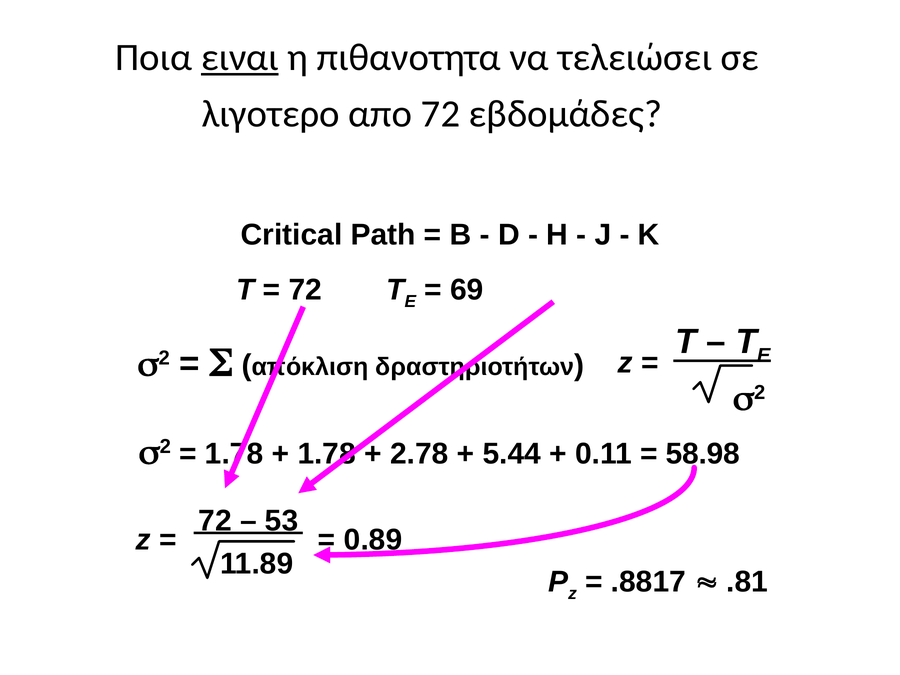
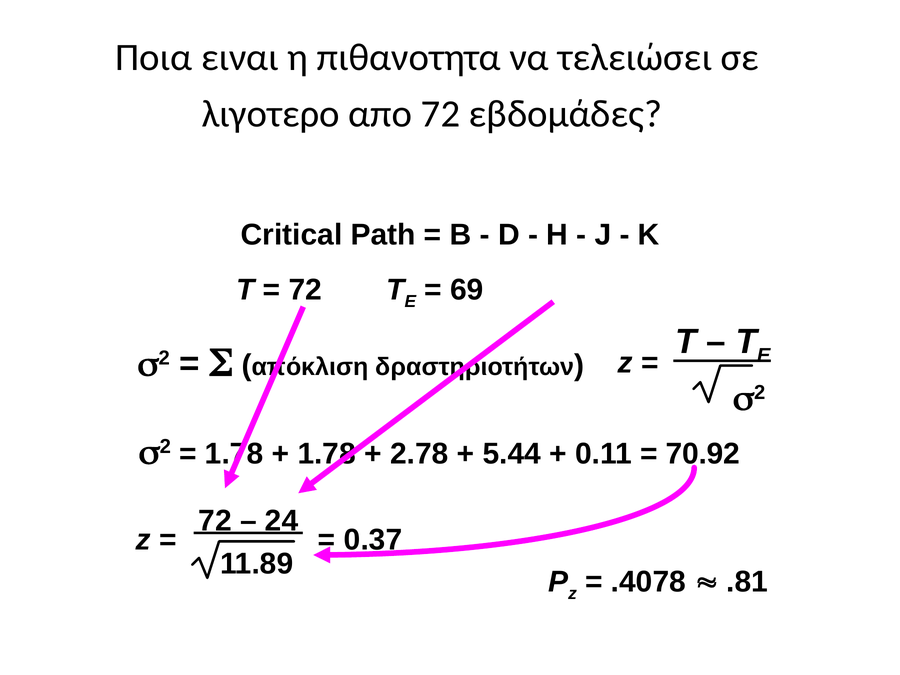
ειναι underline: present -> none
58.98: 58.98 -> 70.92
53: 53 -> 24
0.89: 0.89 -> 0.37
.8817: .8817 -> .4078
